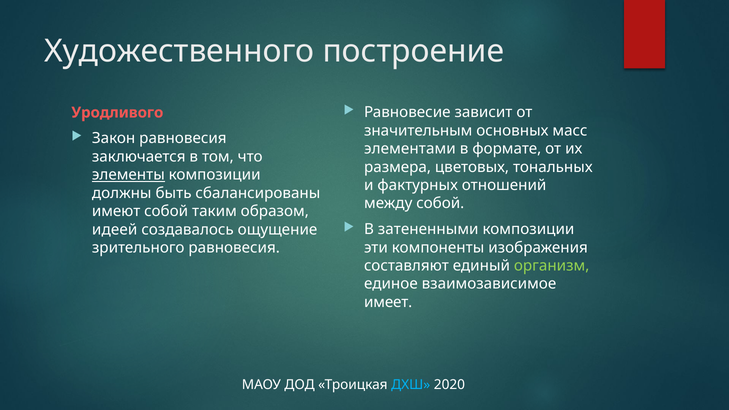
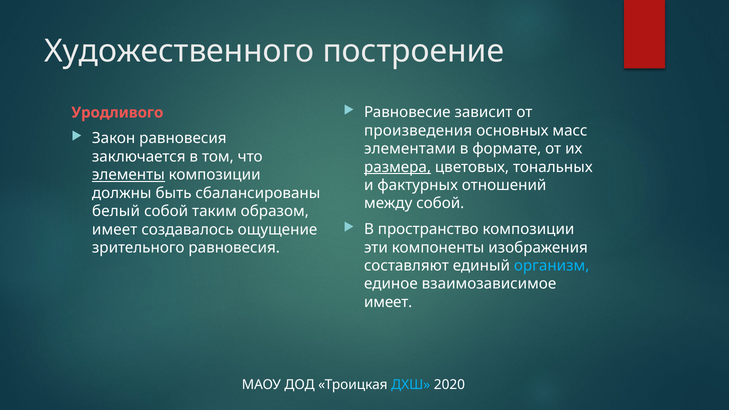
значительным: значительным -> произведения
размера underline: none -> present
имеют: имеют -> белый
затененными: затененными -> пространство
идеей at (115, 230): идеей -> имеет
организм colour: light green -> light blue
